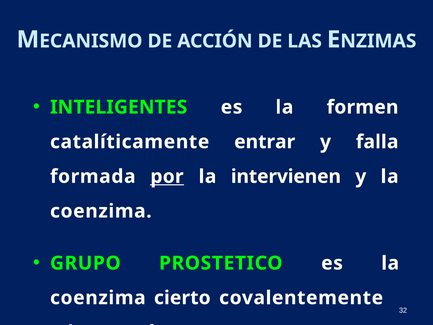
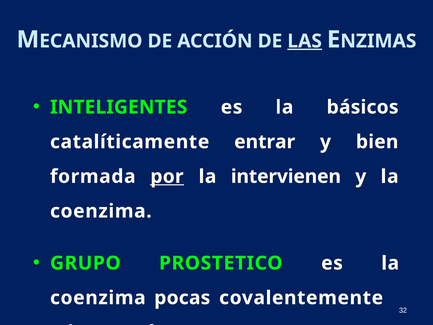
LAS underline: none -> present
formen: formen -> básicos
falla: falla -> bien
cierto: cierto -> pocas
